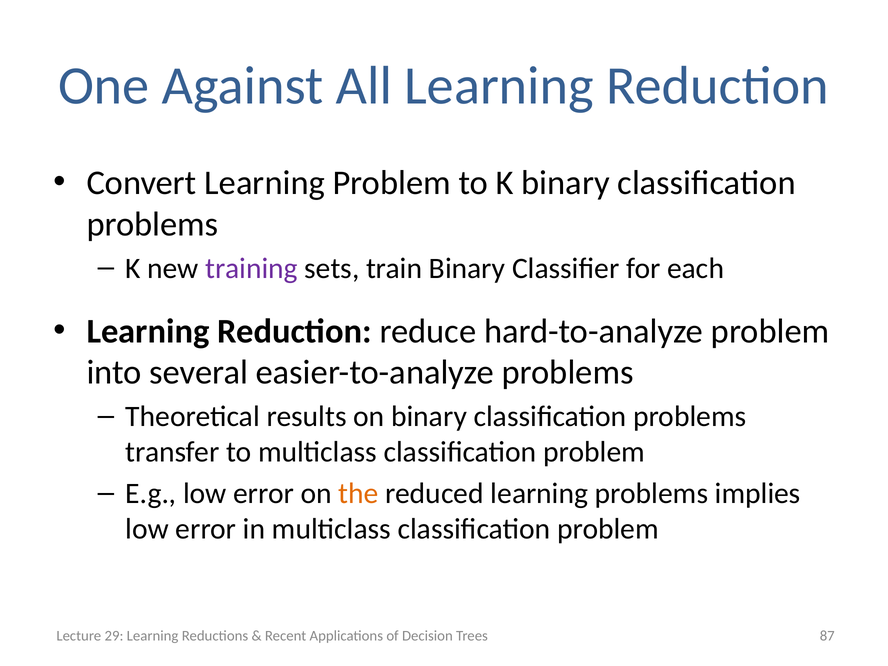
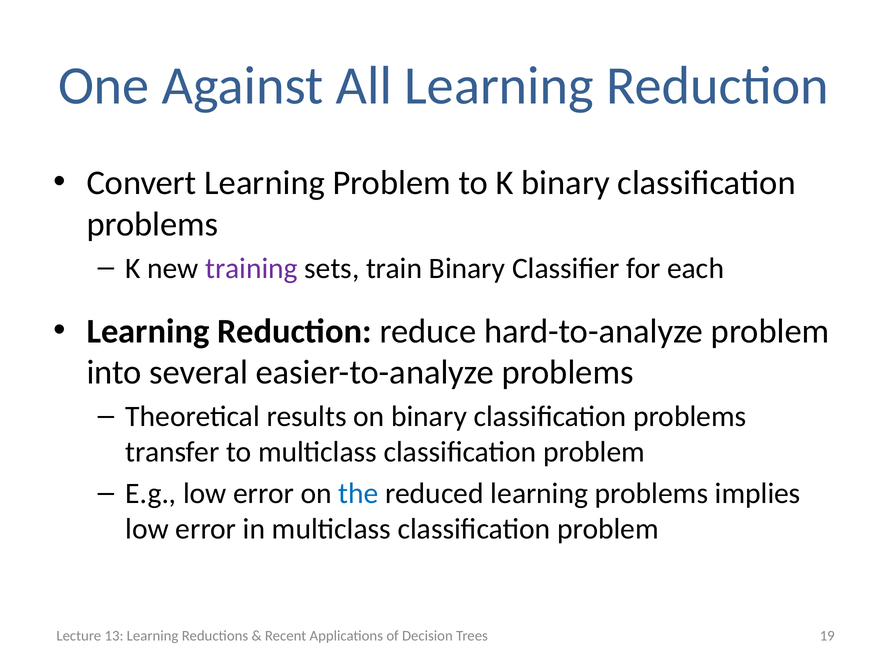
the colour: orange -> blue
29: 29 -> 13
87: 87 -> 19
